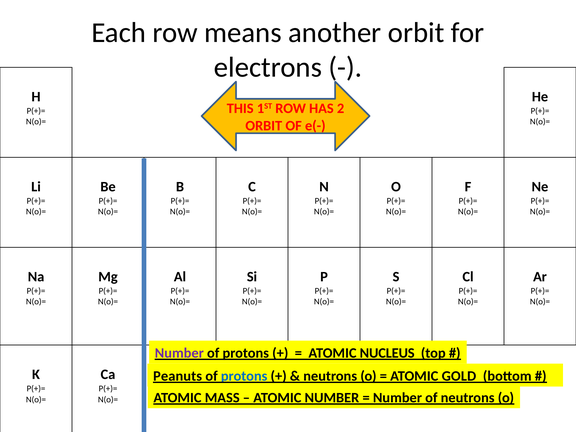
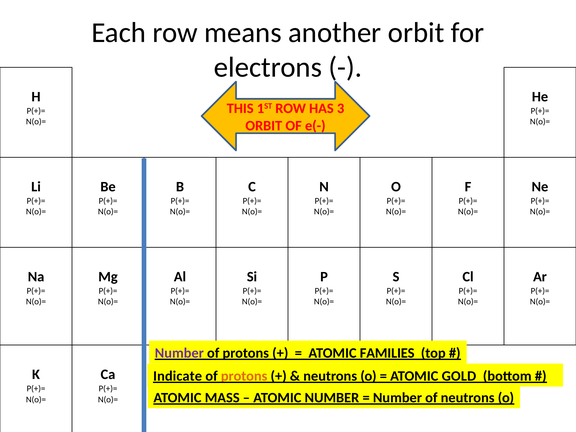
2: 2 -> 3
NUCLEUS: NUCLEUS -> FAMILIES
Peanuts: Peanuts -> Indicate
protons at (244, 376) colour: blue -> orange
